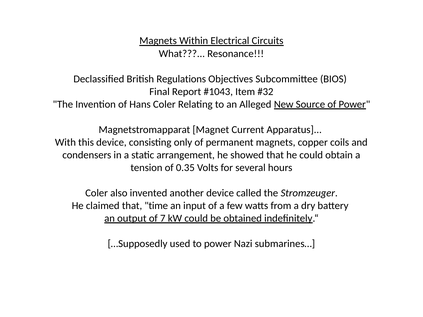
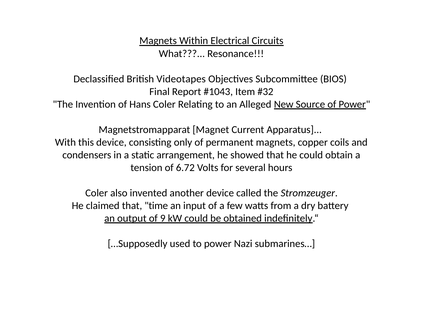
Regulations: Regulations -> Videotapes
0.35: 0.35 -> 6.72
7: 7 -> 9
